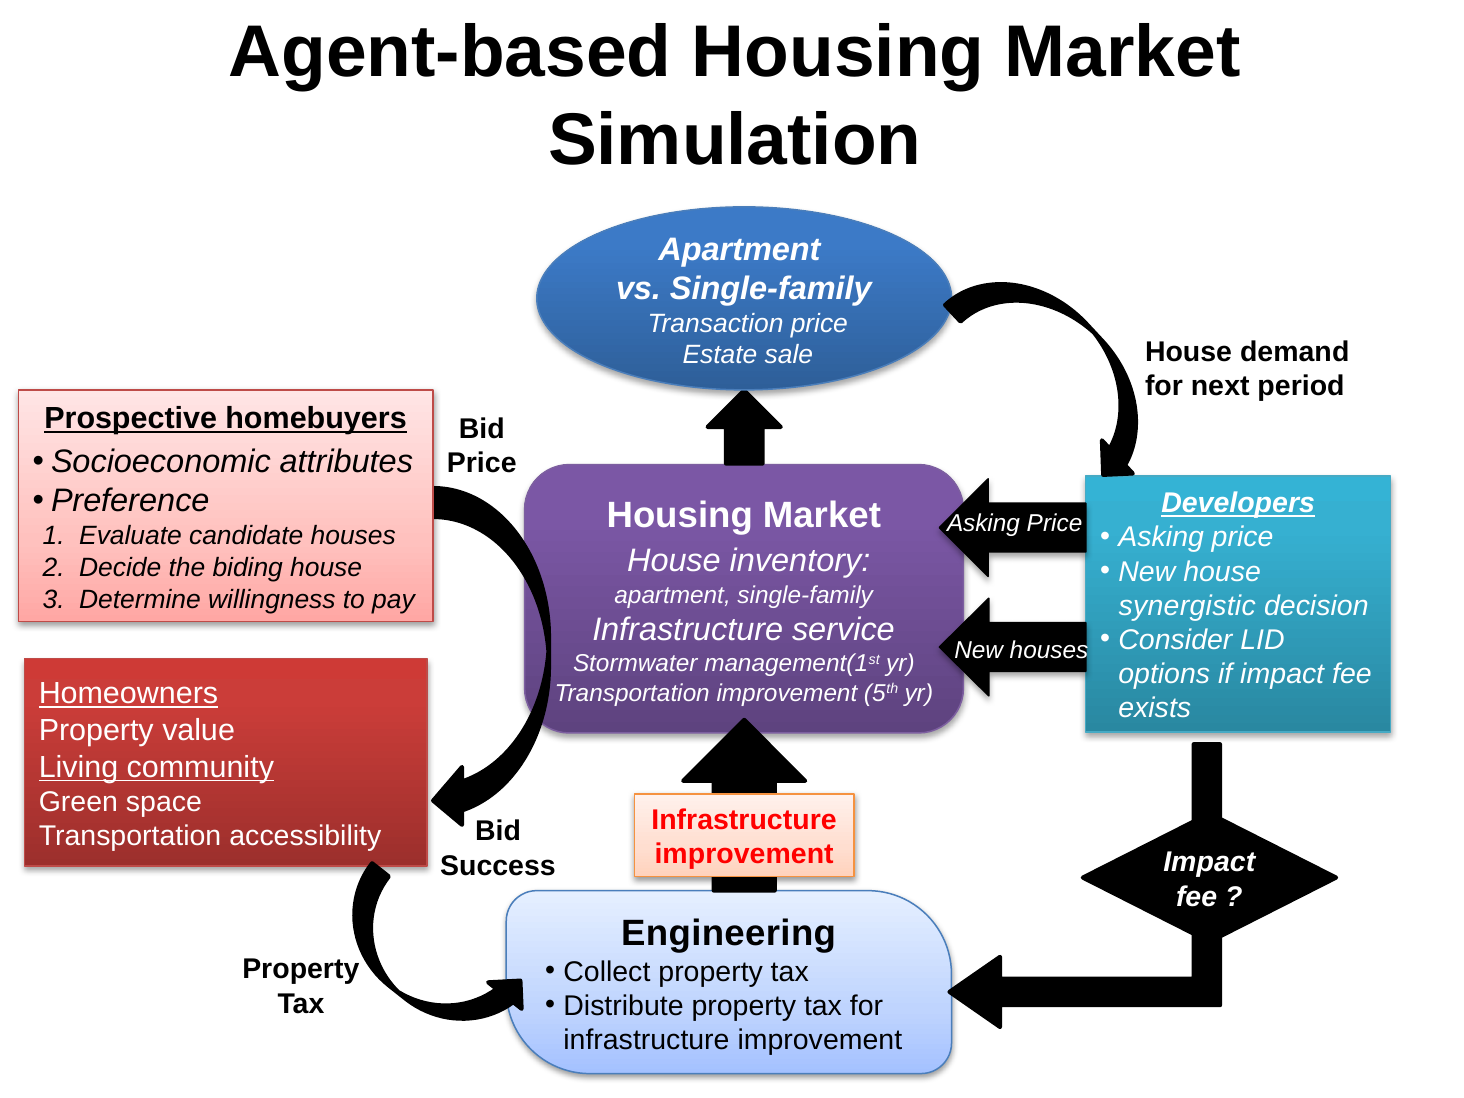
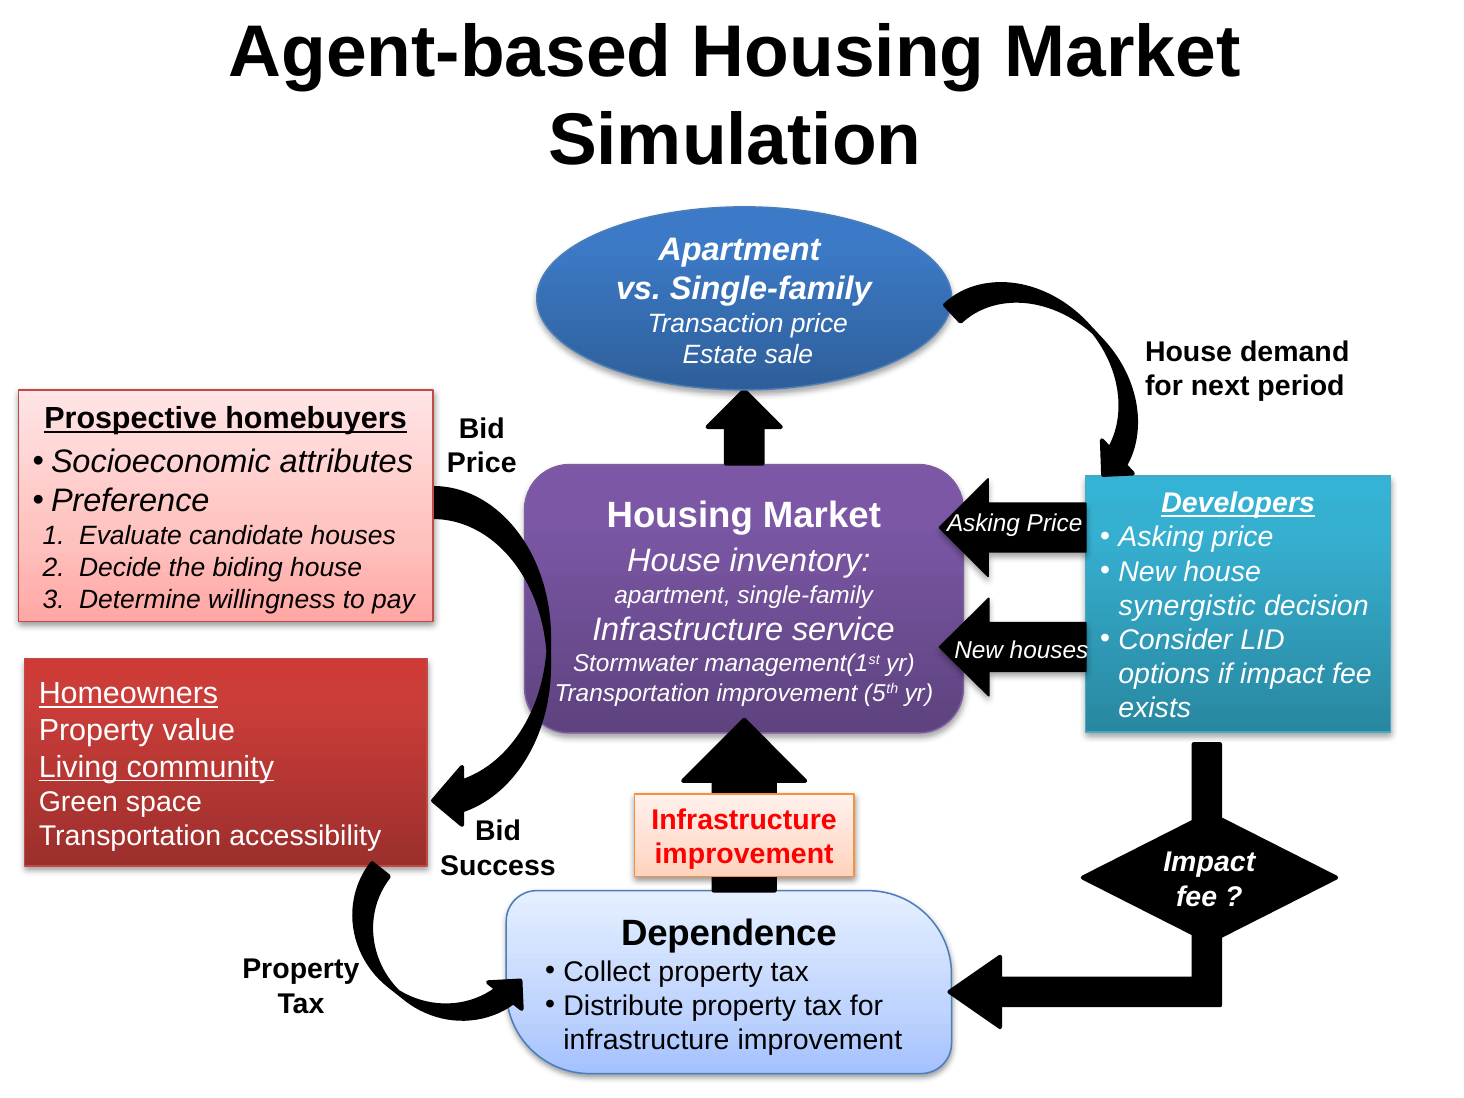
Engineering: Engineering -> Dependence
